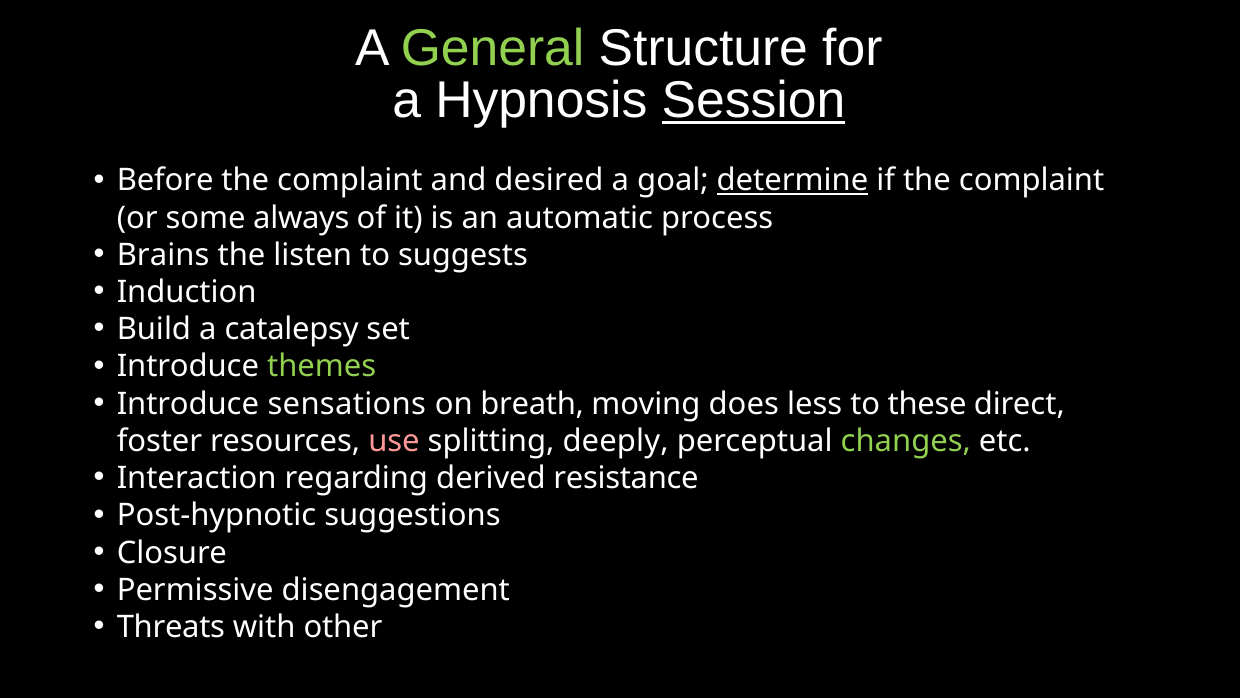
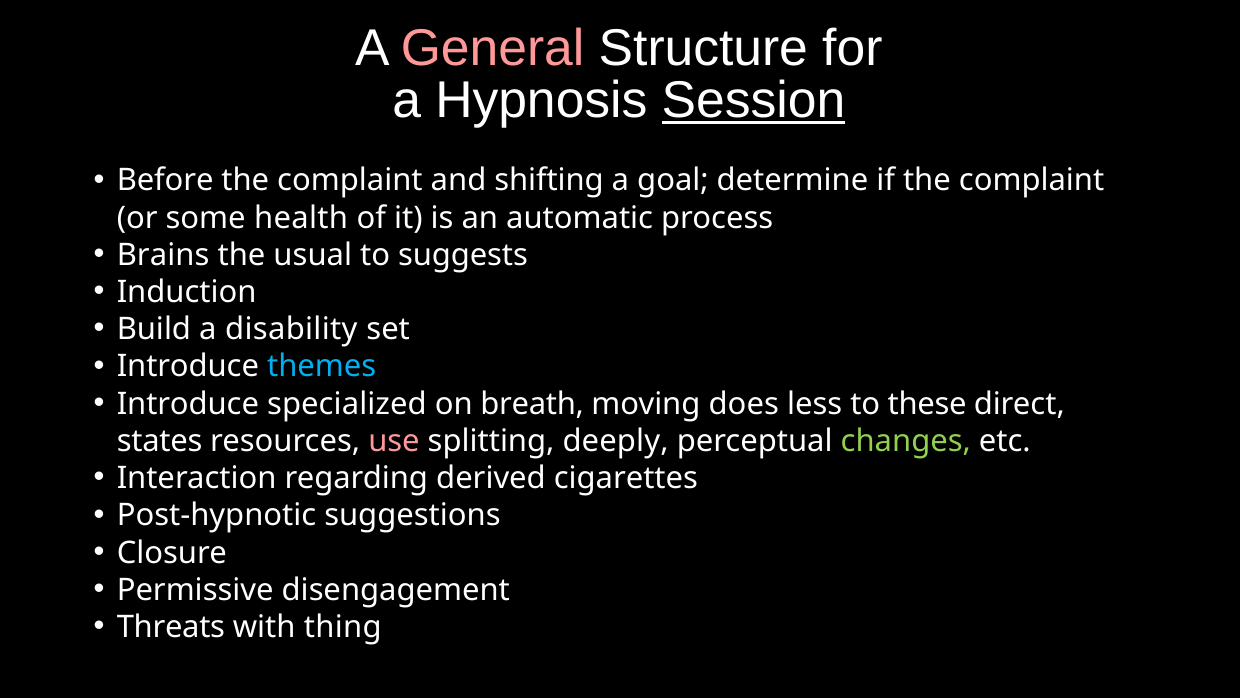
General colour: light green -> pink
desired: desired -> shifting
determine underline: present -> none
always: always -> health
listen: listen -> usual
catalepsy: catalepsy -> disability
themes colour: light green -> light blue
sensations: sensations -> specialized
foster: foster -> states
resistance: resistance -> cigarettes
other: other -> thing
